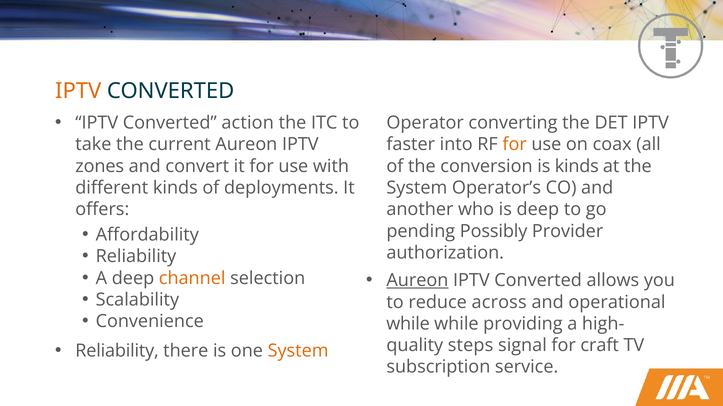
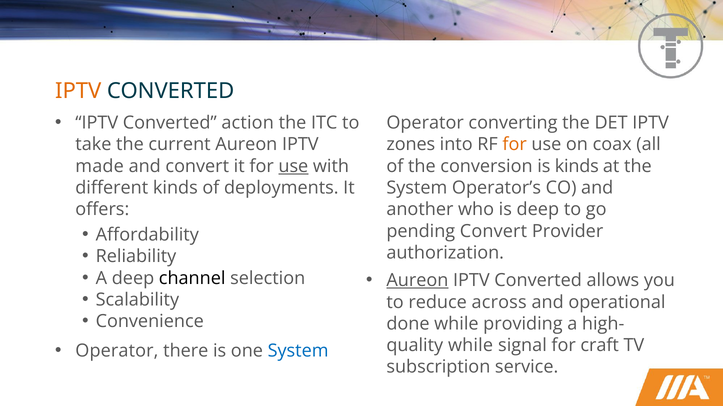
faster: faster -> zones
zones: zones -> made
use at (293, 166) underline: none -> present
pending Possibly: Possibly -> Convert
channel colour: orange -> black
while at (408, 324): while -> done
steps at (471, 346): steps -> while
Reliability at (117, 351): Reliability -> Operator
System at (298, 351) colour: orange -> blue
